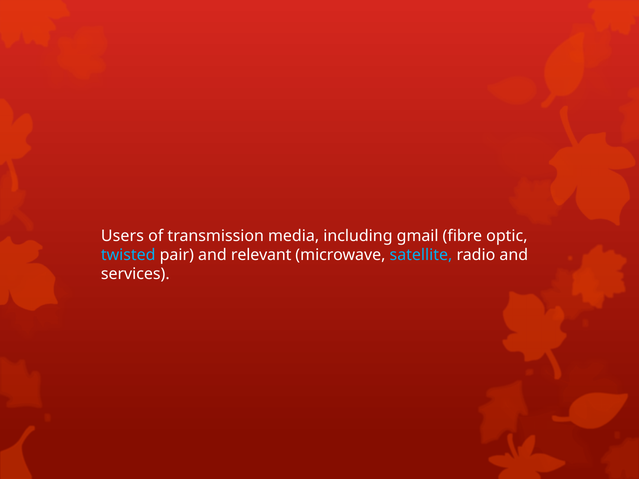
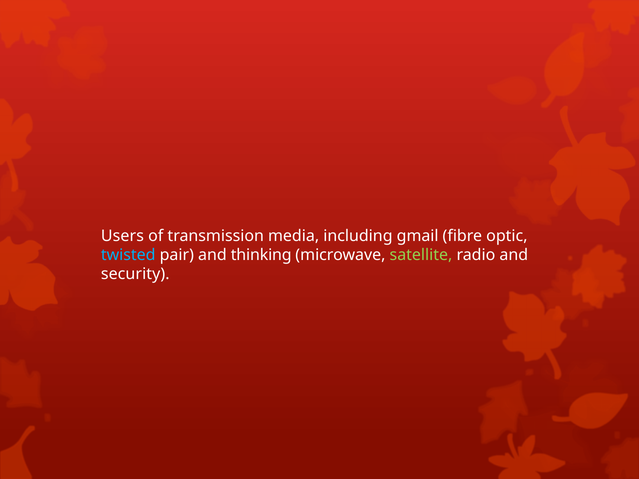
relevant: relevant -> thinking
satellite colour: light blue -> light green
services: services -> security
